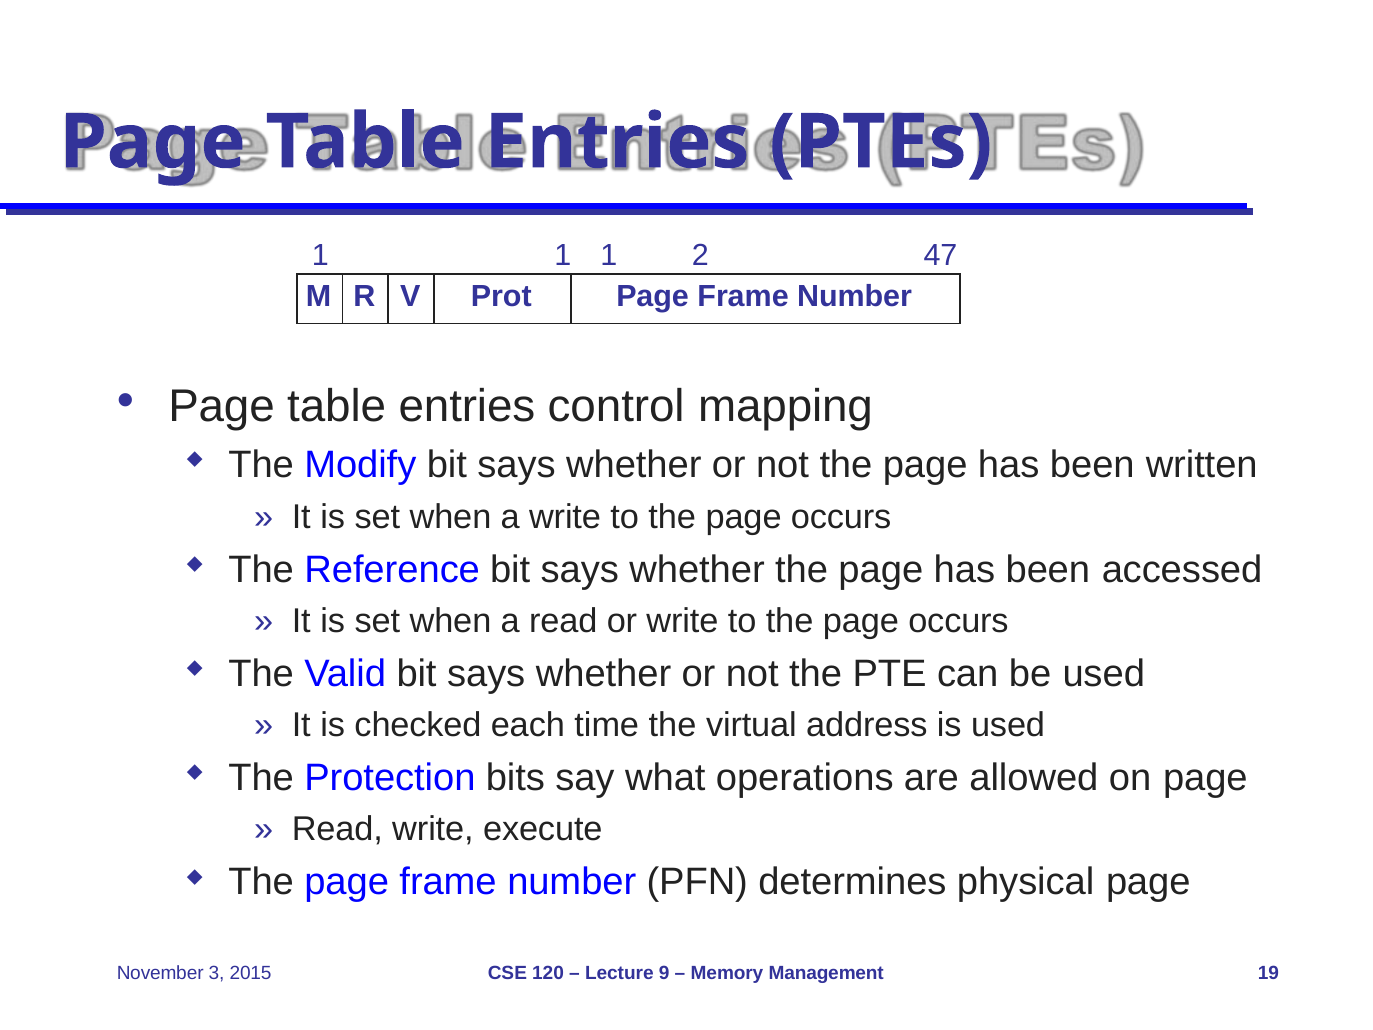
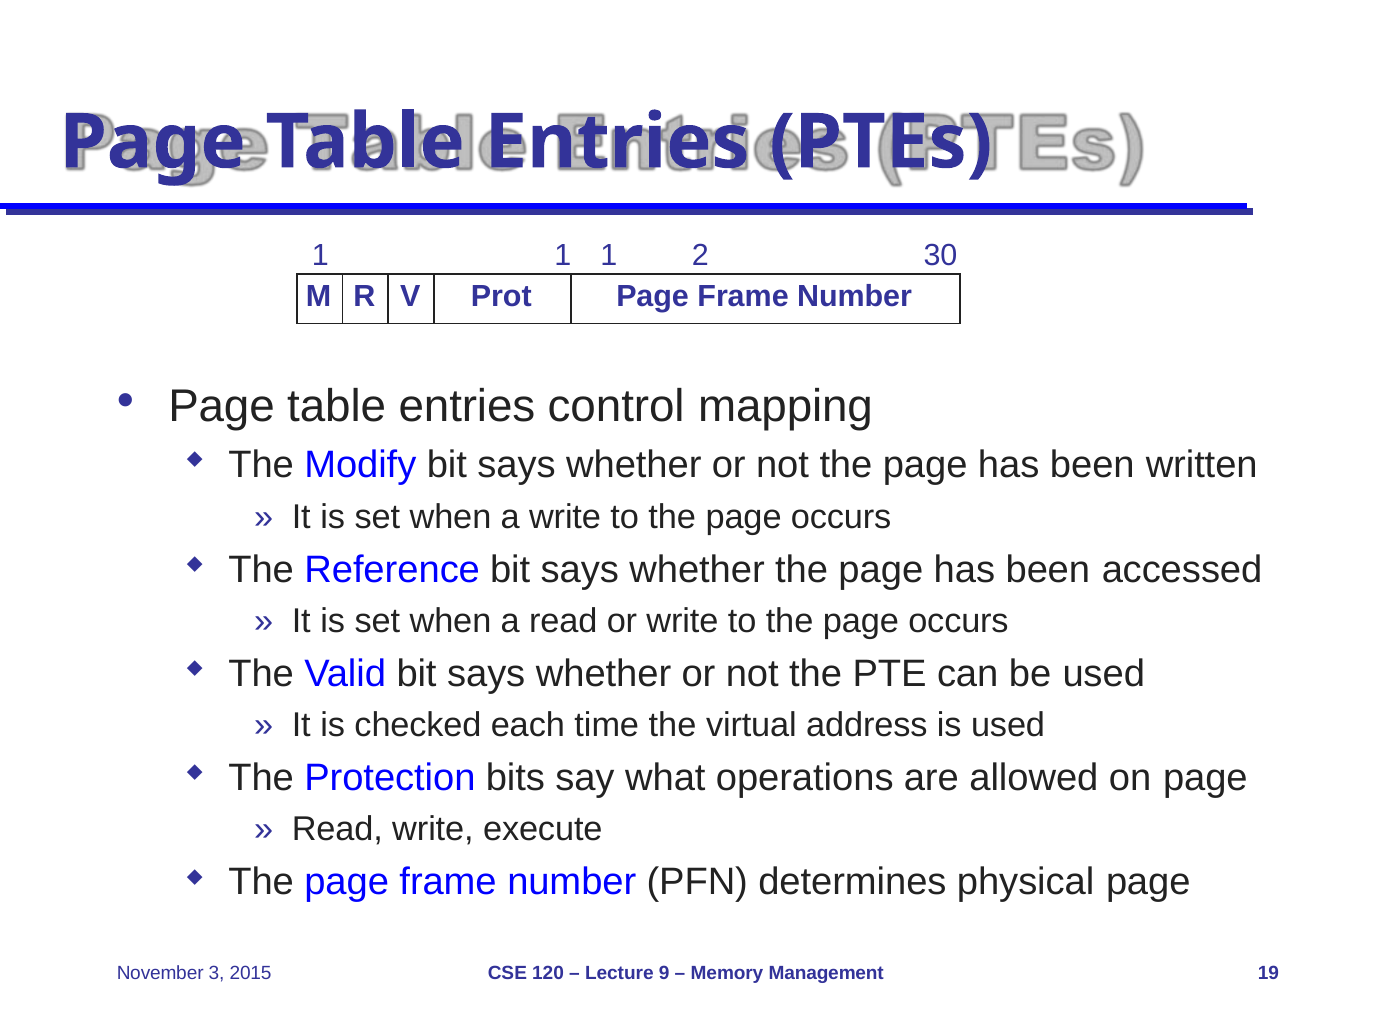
47: 47 -> 30
